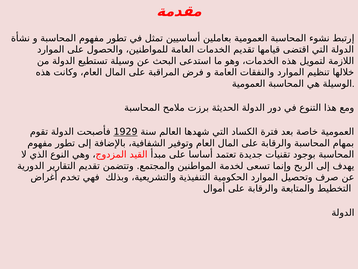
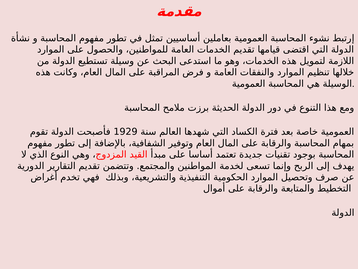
1929 underline: present -> none
